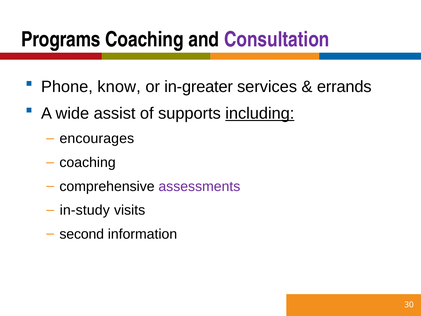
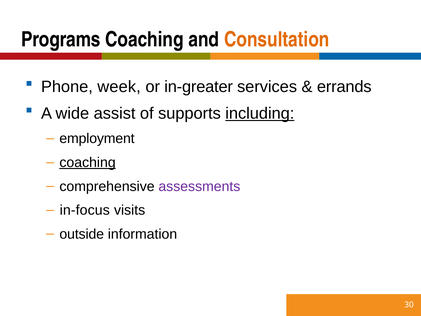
Consultation colour: purple -> orange
know: know -> week
encourages: encourages -> employment
coaching at (88, 162) underline: none -> present
in-study: in-study -> in-focus
second: second -> outside
